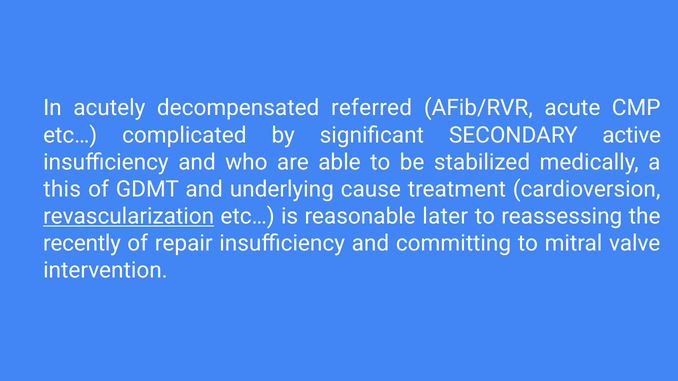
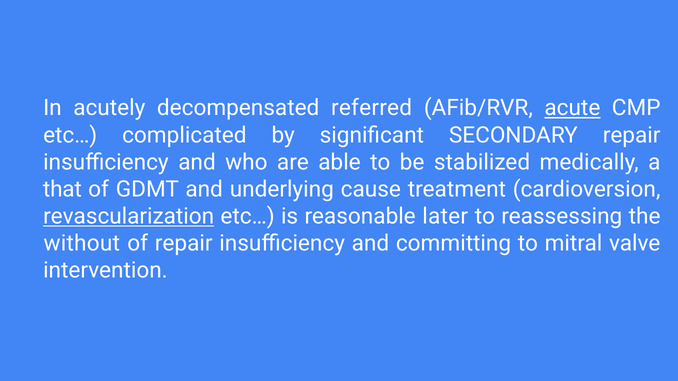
acute underline: none -> present
SECONDARY active: active -> repair
this: this -> that
recently: recently -> without
